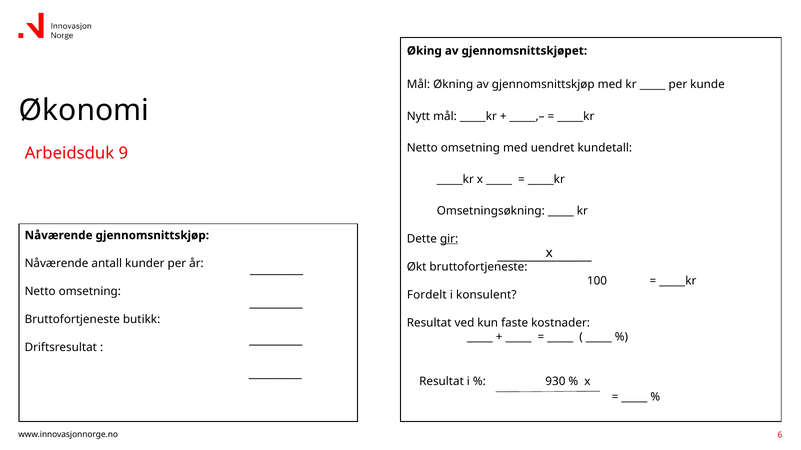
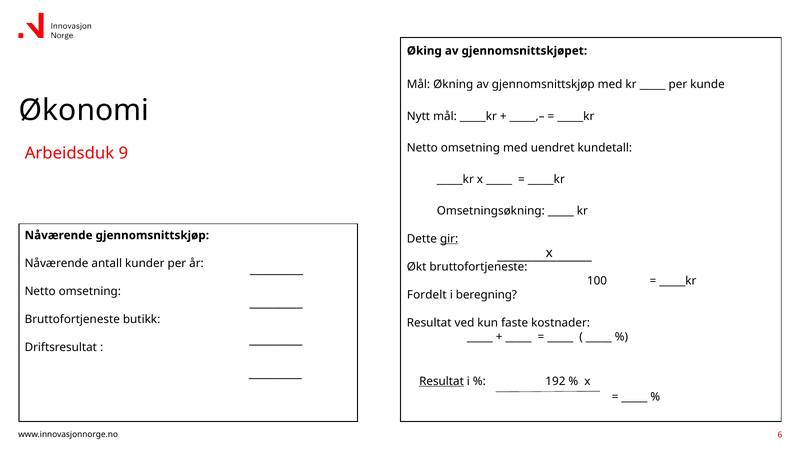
konsulent: konsulent -> beregning
Resultat at (441, 382) underline: none -> present
930: 930 -> 192
